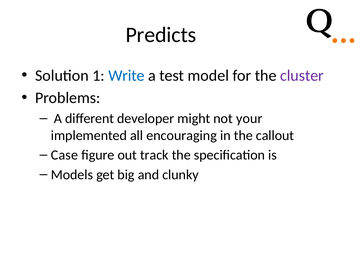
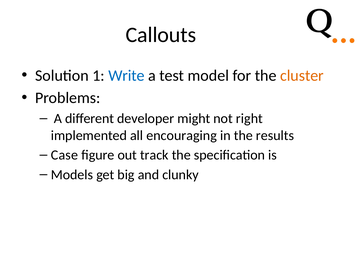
Predicts: Predicts -> Callouts
cluster colour: purple -> orange
your: your -> right
callout: callout -> results
